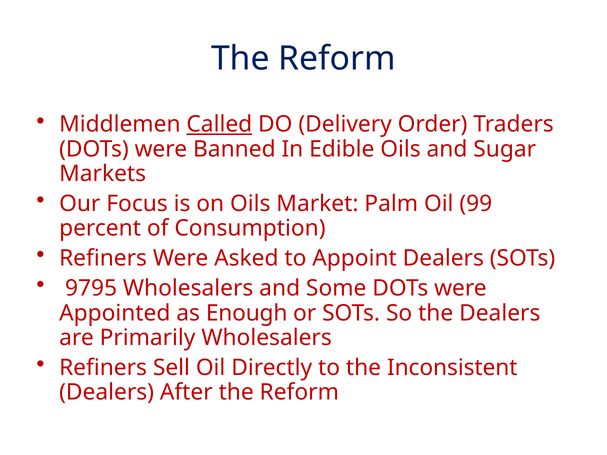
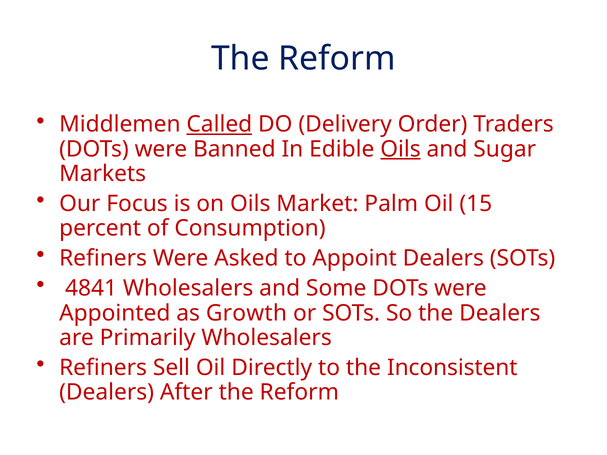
Oils at (401, 149) underline: none -> present
99: 99 -> 15
9795: 9795 -> 4841
Enough: Enough -> Growth
